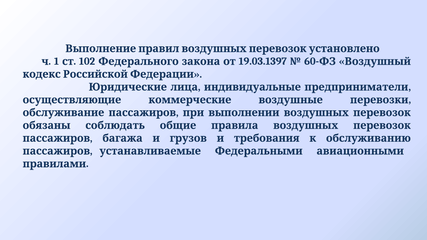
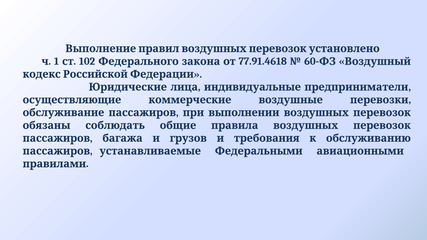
19.03.1397: 19.03.1397 -> 77.91.4618
